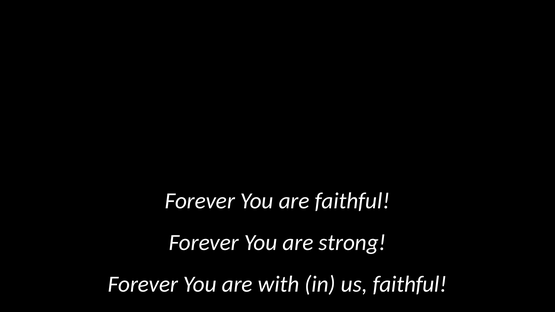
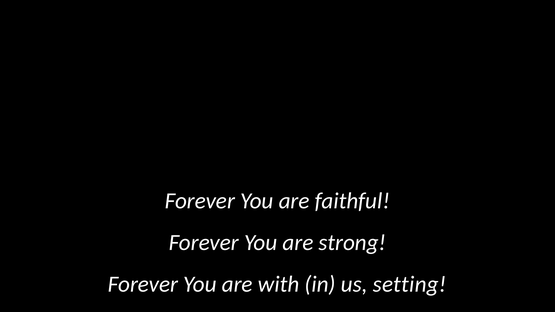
us faithful: faithful -> setting
